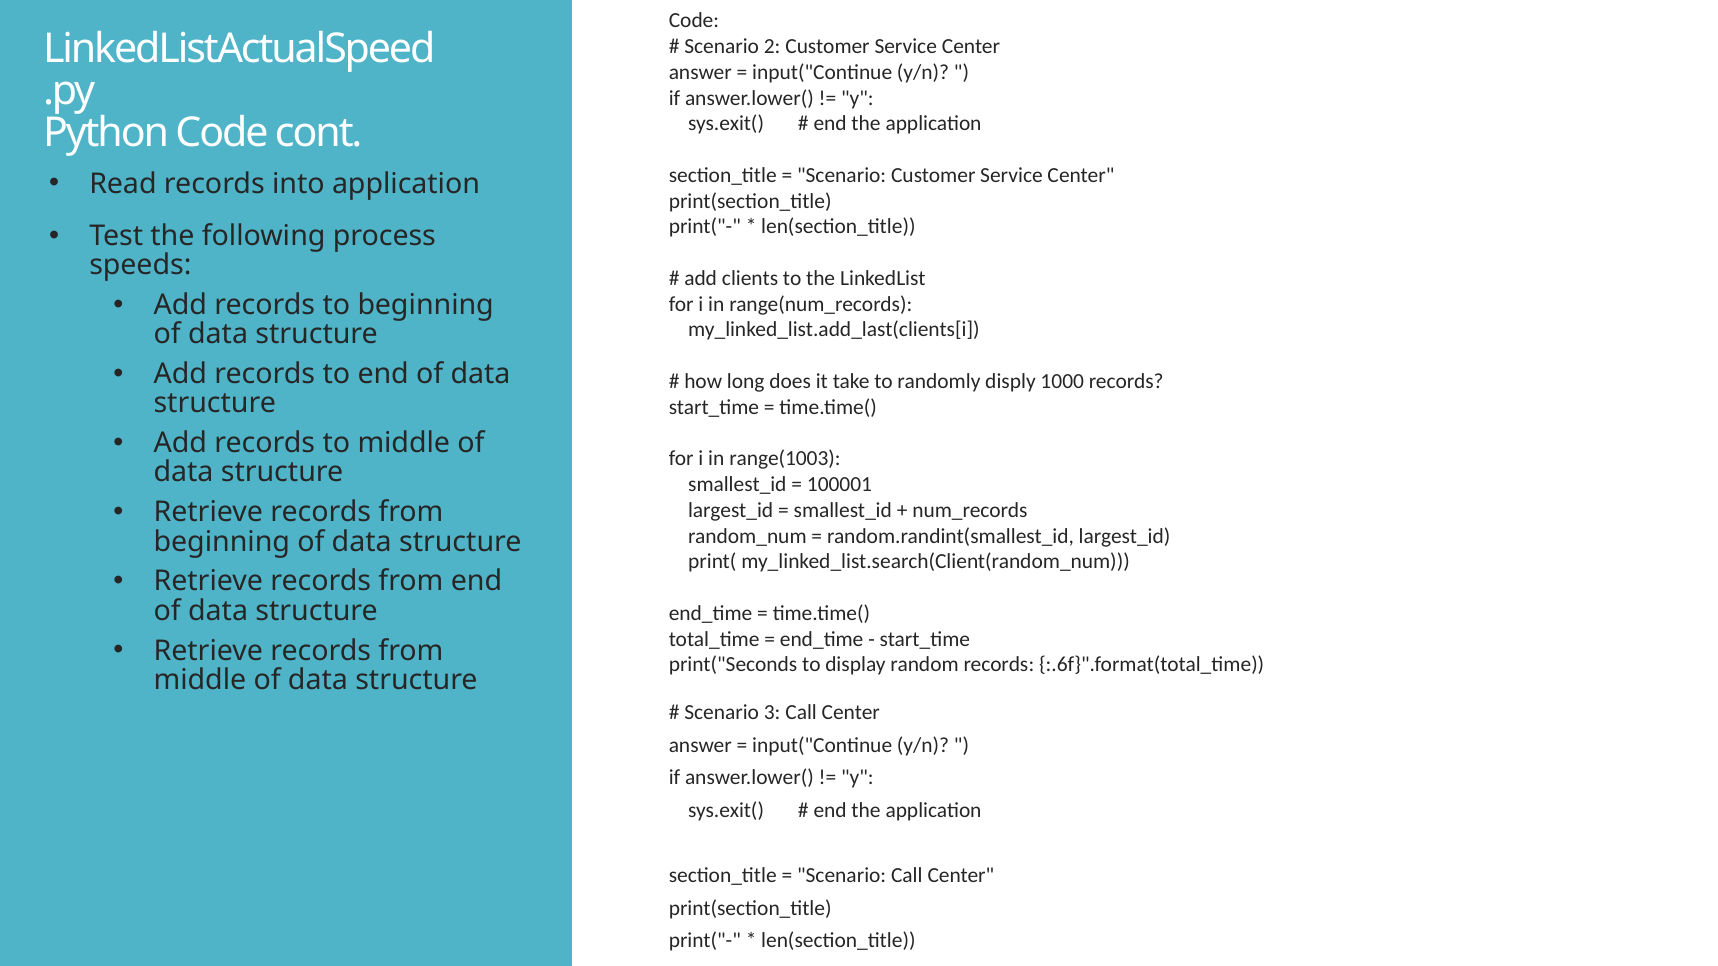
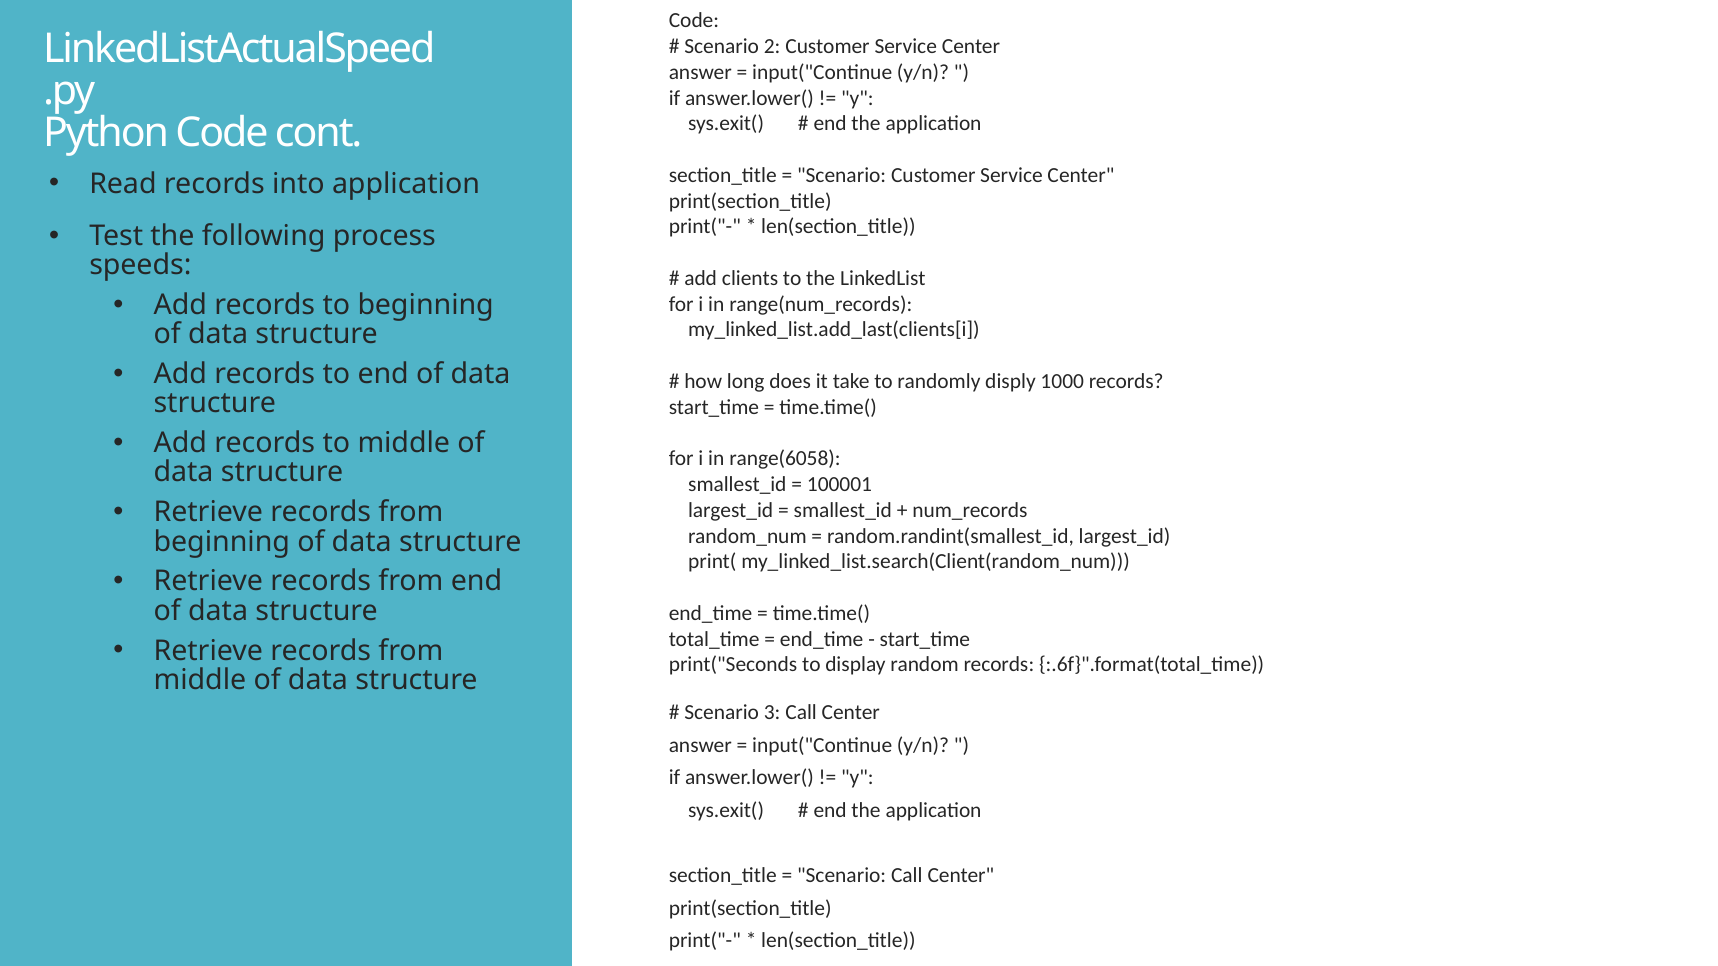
range(1003: range(1003 -> range(6058
